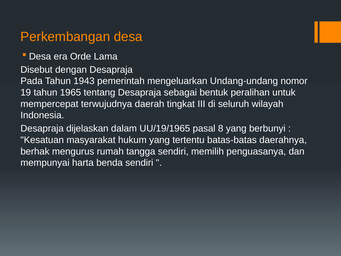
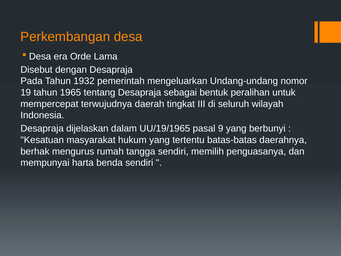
1943: 1943 -> 1932
8: 8 -> 9
